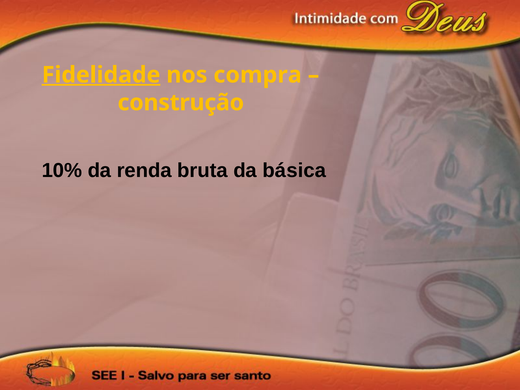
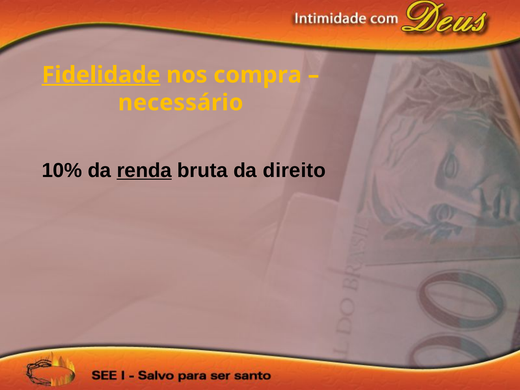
construção: construção -> necessário
renda underline: none -> present
básica: básica -> direito
